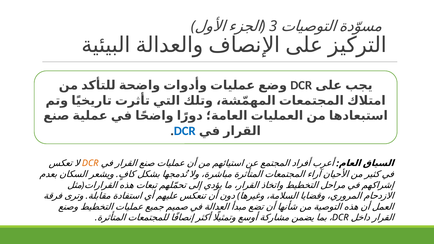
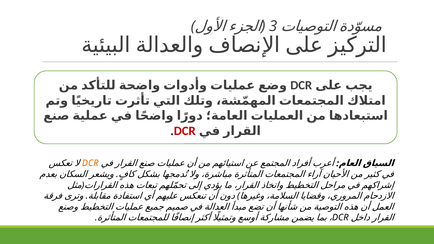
DCR at (185, 131) colour: blue -> red
